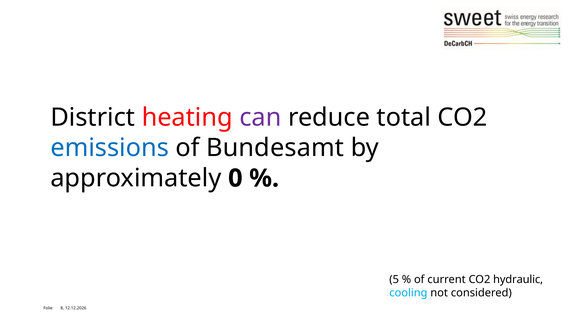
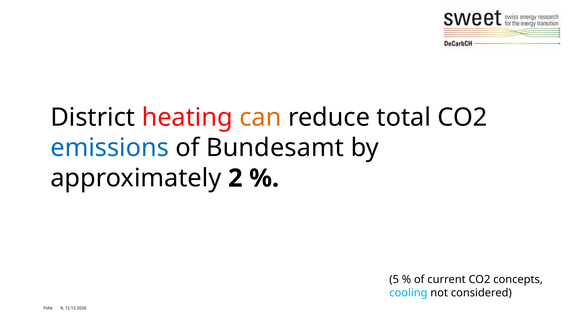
can colour: purple -> orange
0: 0 -> 2
hydraulic: hydraulic -> concepts
